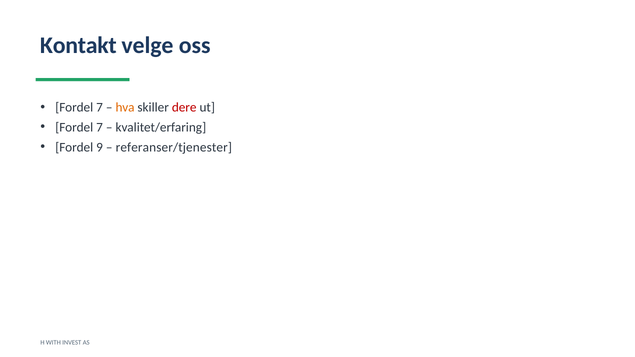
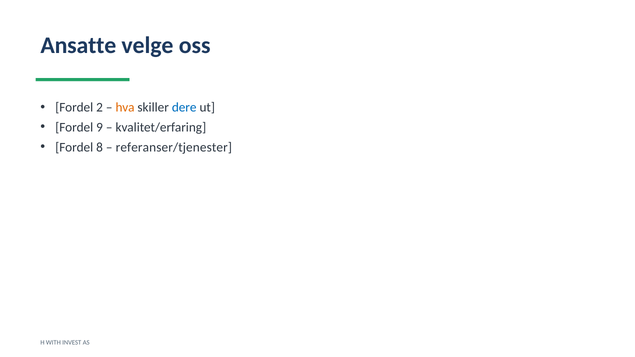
Kontakt: Kontakt -> Ansatte
7 at (100, 108): 7 -> 2
dere colour: red -> blue
7 at (100, 127): 7 -> 9
9: 9 -> 8
